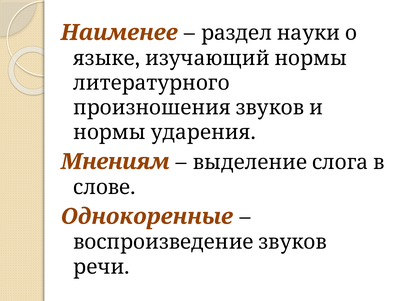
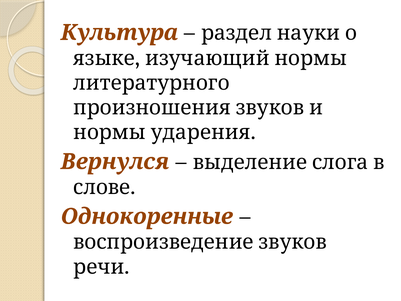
Наименее: Наименее -> Культура
Мнениям: Мнениям -> Вернулся
